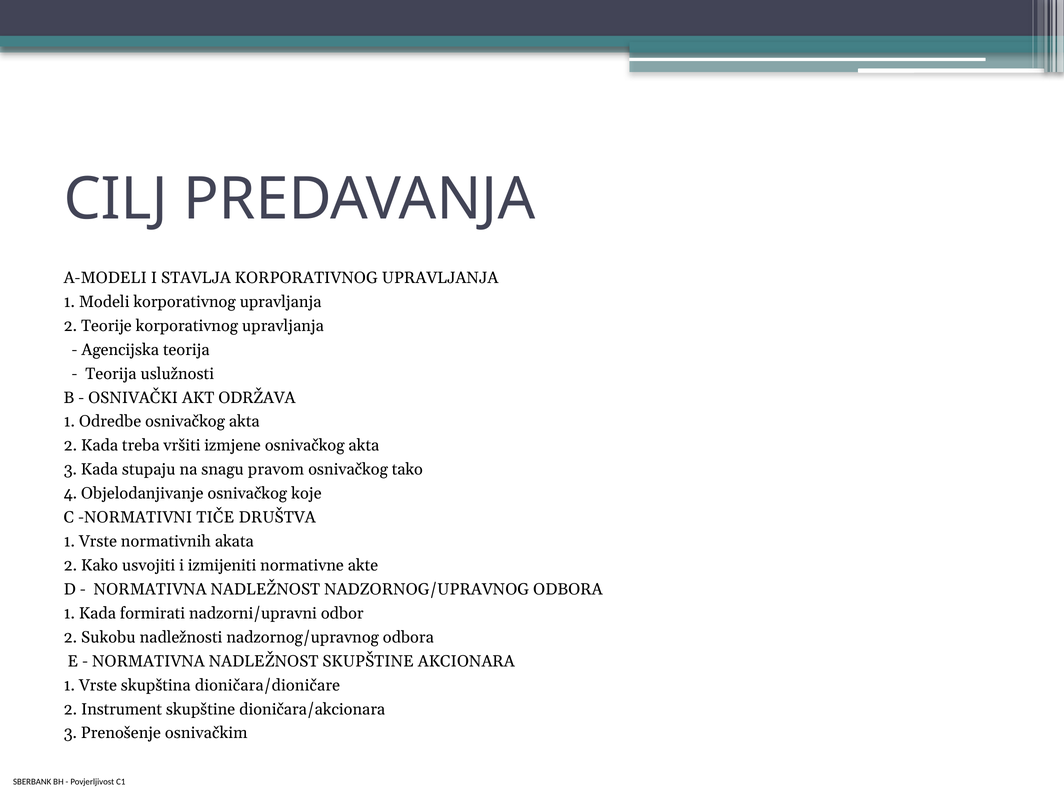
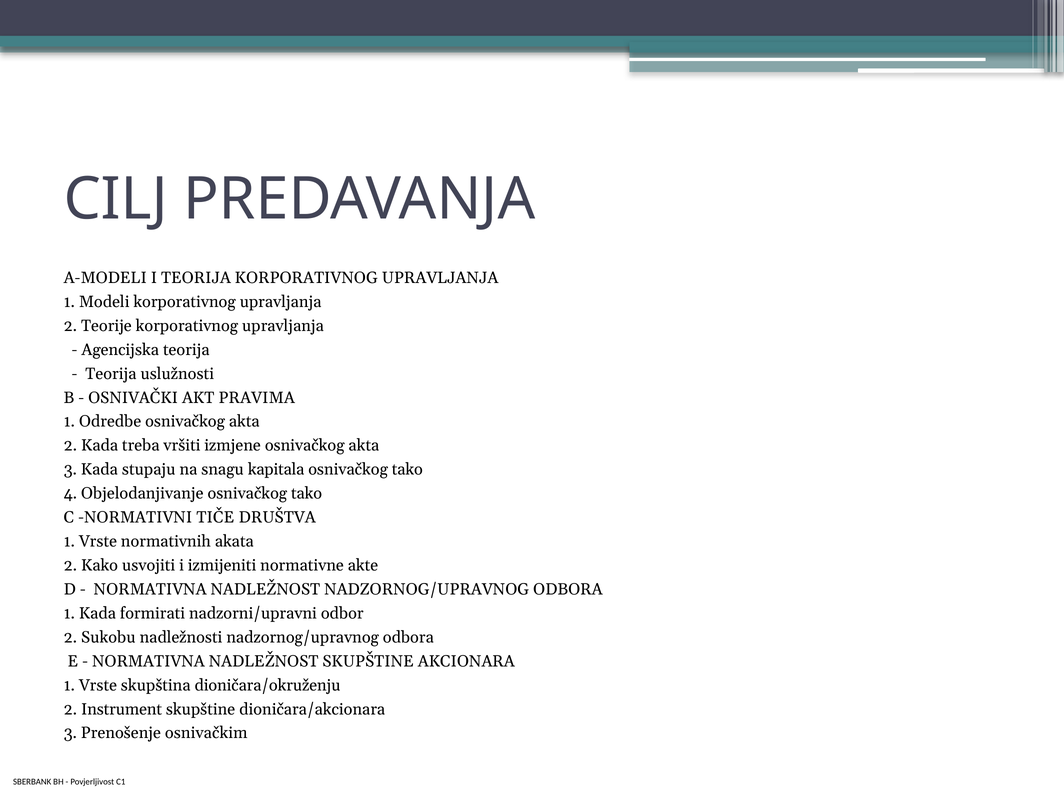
I STAVLJA: STAVLJA -> TEORIJA
ODRŽAVA: ODRŽAVA -> PRAVIMA
pravom: pravom -> kapitala
Objelodanjivanje osnivačkog koje: koje -> tako
dioničara/dioničare: dioničara/dioničare -> dioničara/okruženju
